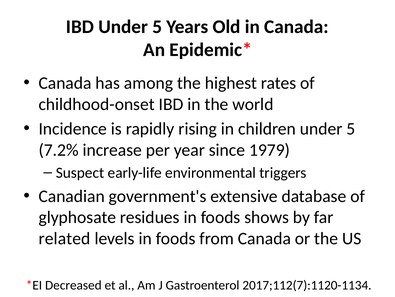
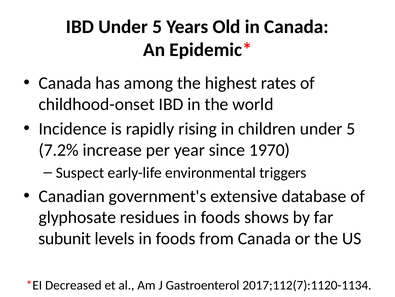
1979: 1979 -> 1970
related: related -> subunit
